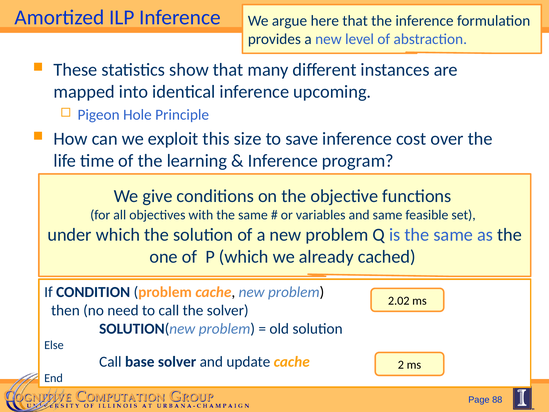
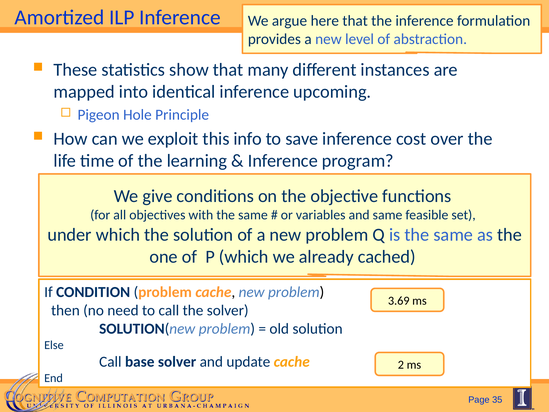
size: size -> info
2.02: 2.02 -> 3.69
88: 88 -> 35
